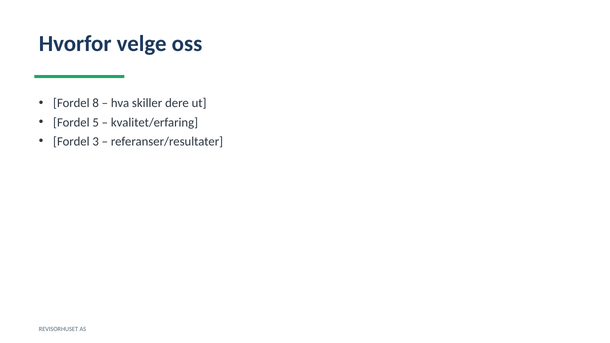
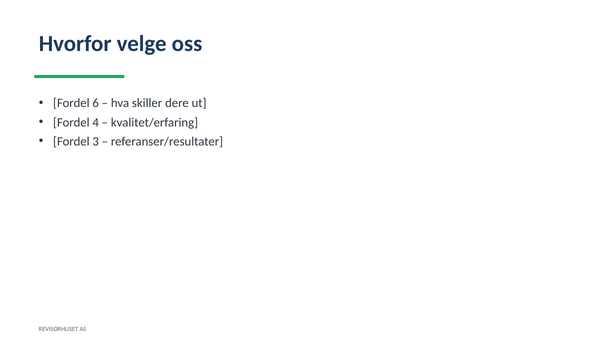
8: 8 -> 6
5: 5 -> 4
